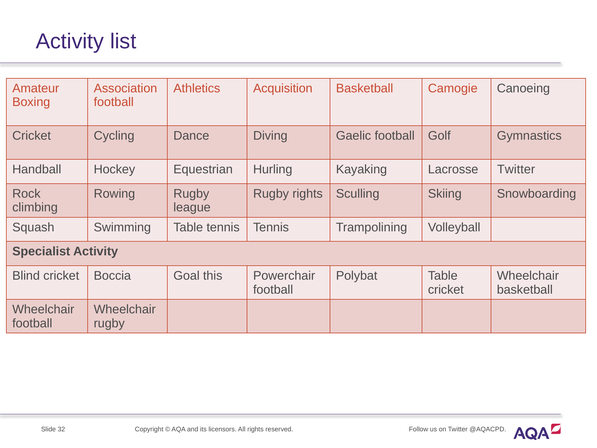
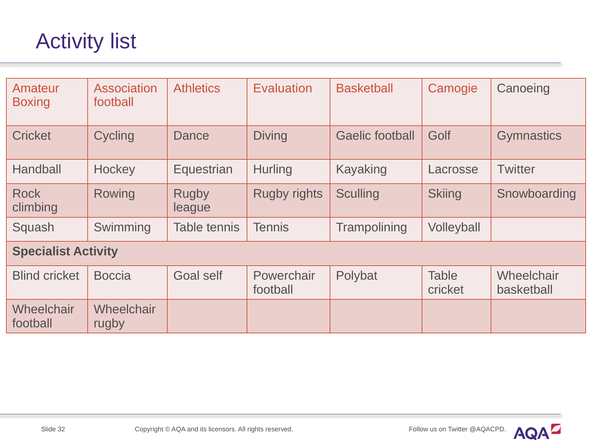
Acquisition: Acquisition -> Evaluation
this: this -> self
